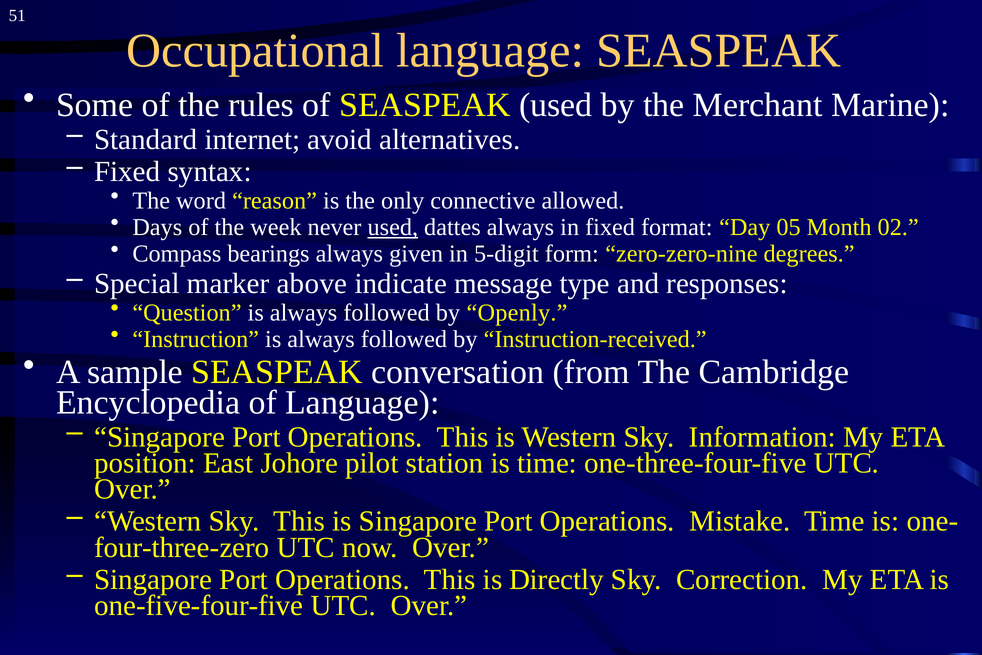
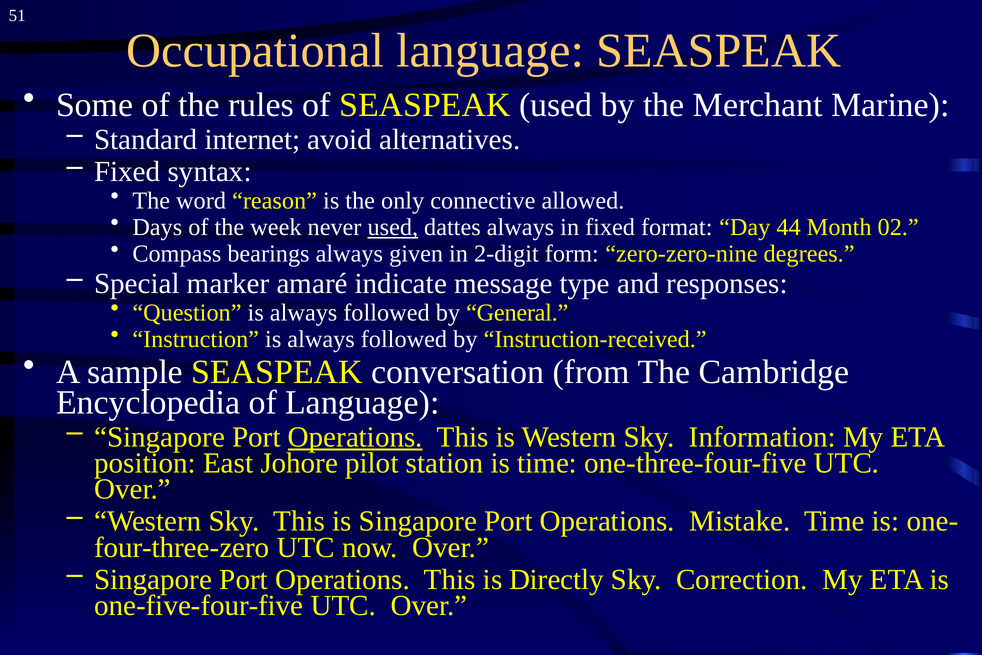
05: 05 -> 44
5-digit: 5-digit -> 2-digit
above: above -> amaré
Openly: Openly -> General
Operations at (355, 437) underline: none -> present
